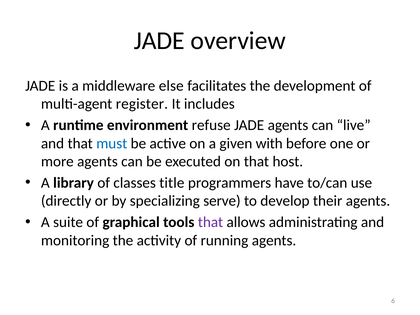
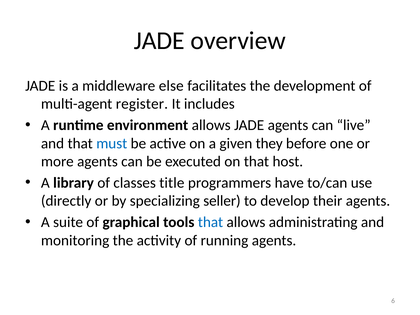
environment refuse: refuse -> allows
with: with -> they
serve: serve -> seller
that at (211, 222) colour: purple -> blue
